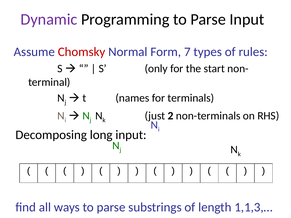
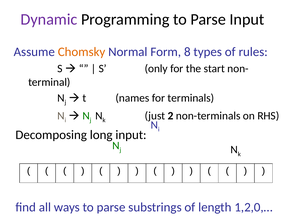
Chomsky colour: red -> orange
7: 7 -> 8
1,1,3,…: 1,1,3,… -> 1,2,0,…
